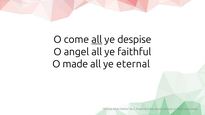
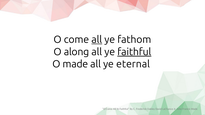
despise: despise -> fathom
angel: angel -> along
faithful at (134, 52) underline: none -> present
